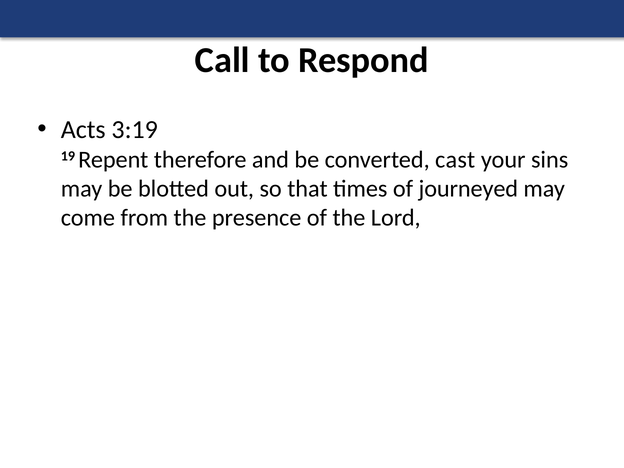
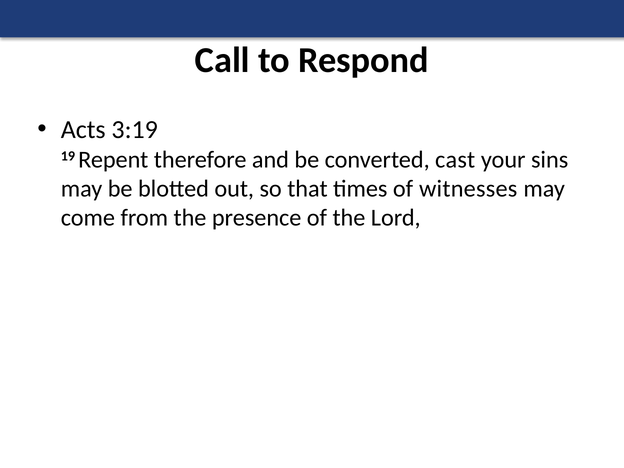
journeyed: journeyed -> witnesses
